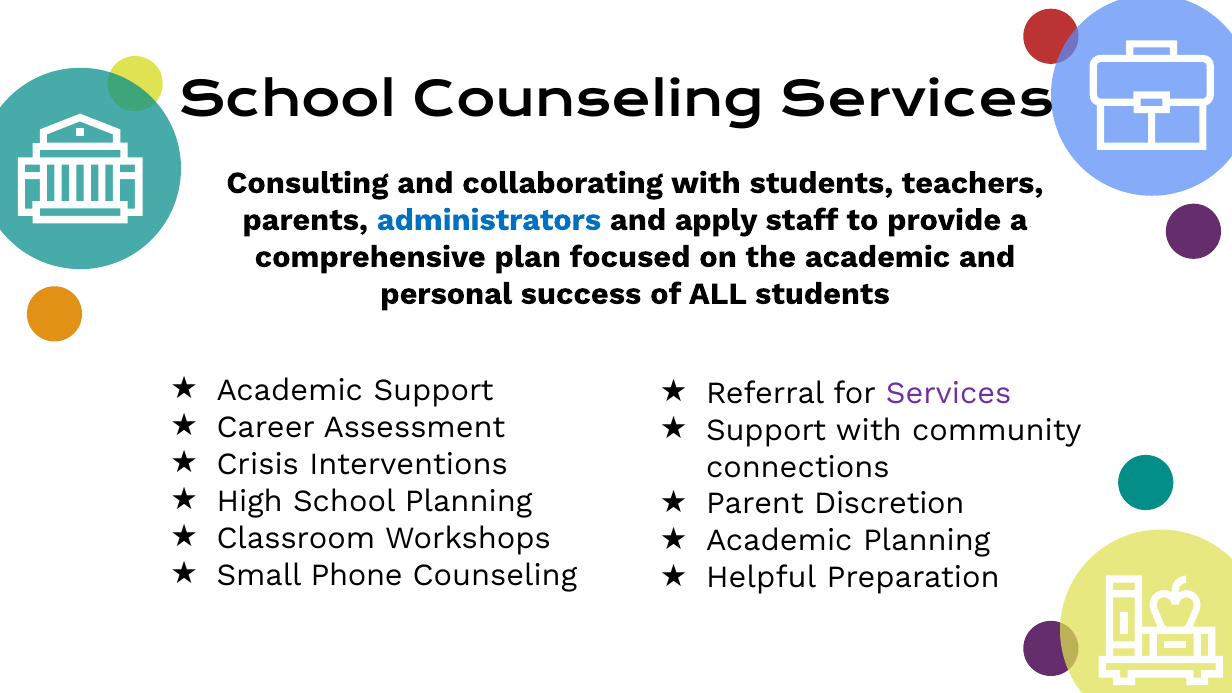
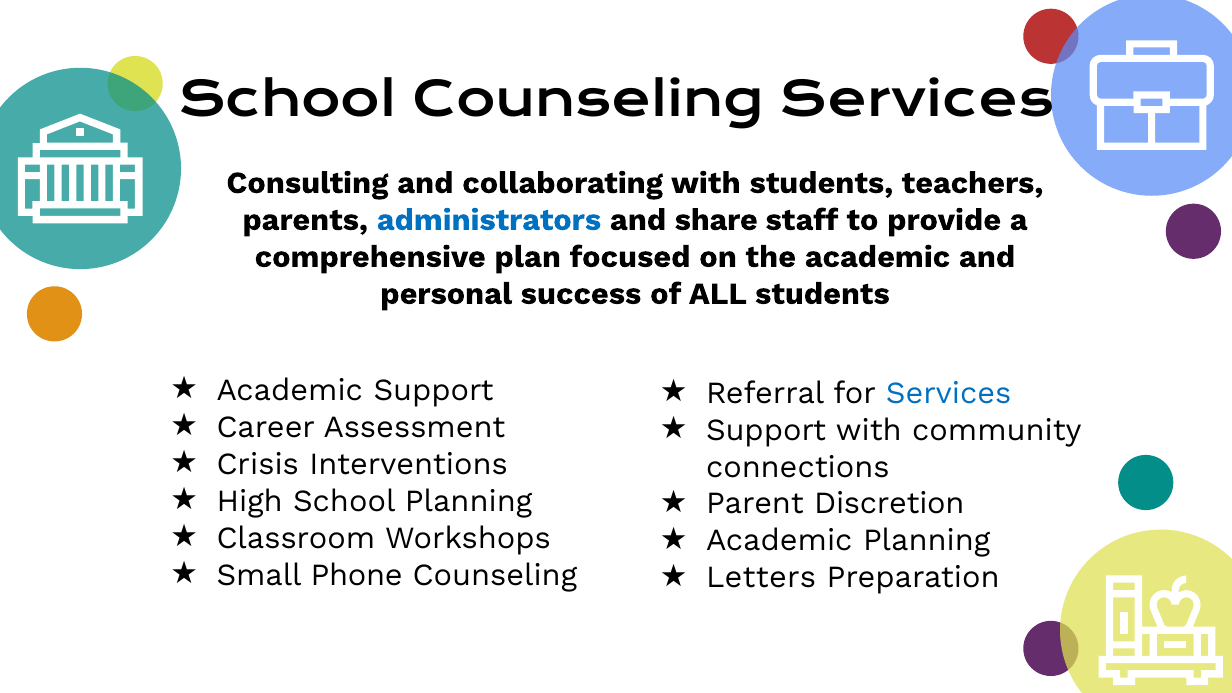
apply: apply -> share
Services at (949, 393) colour: purple -> blue
Helpful: Helpful -> Letters
